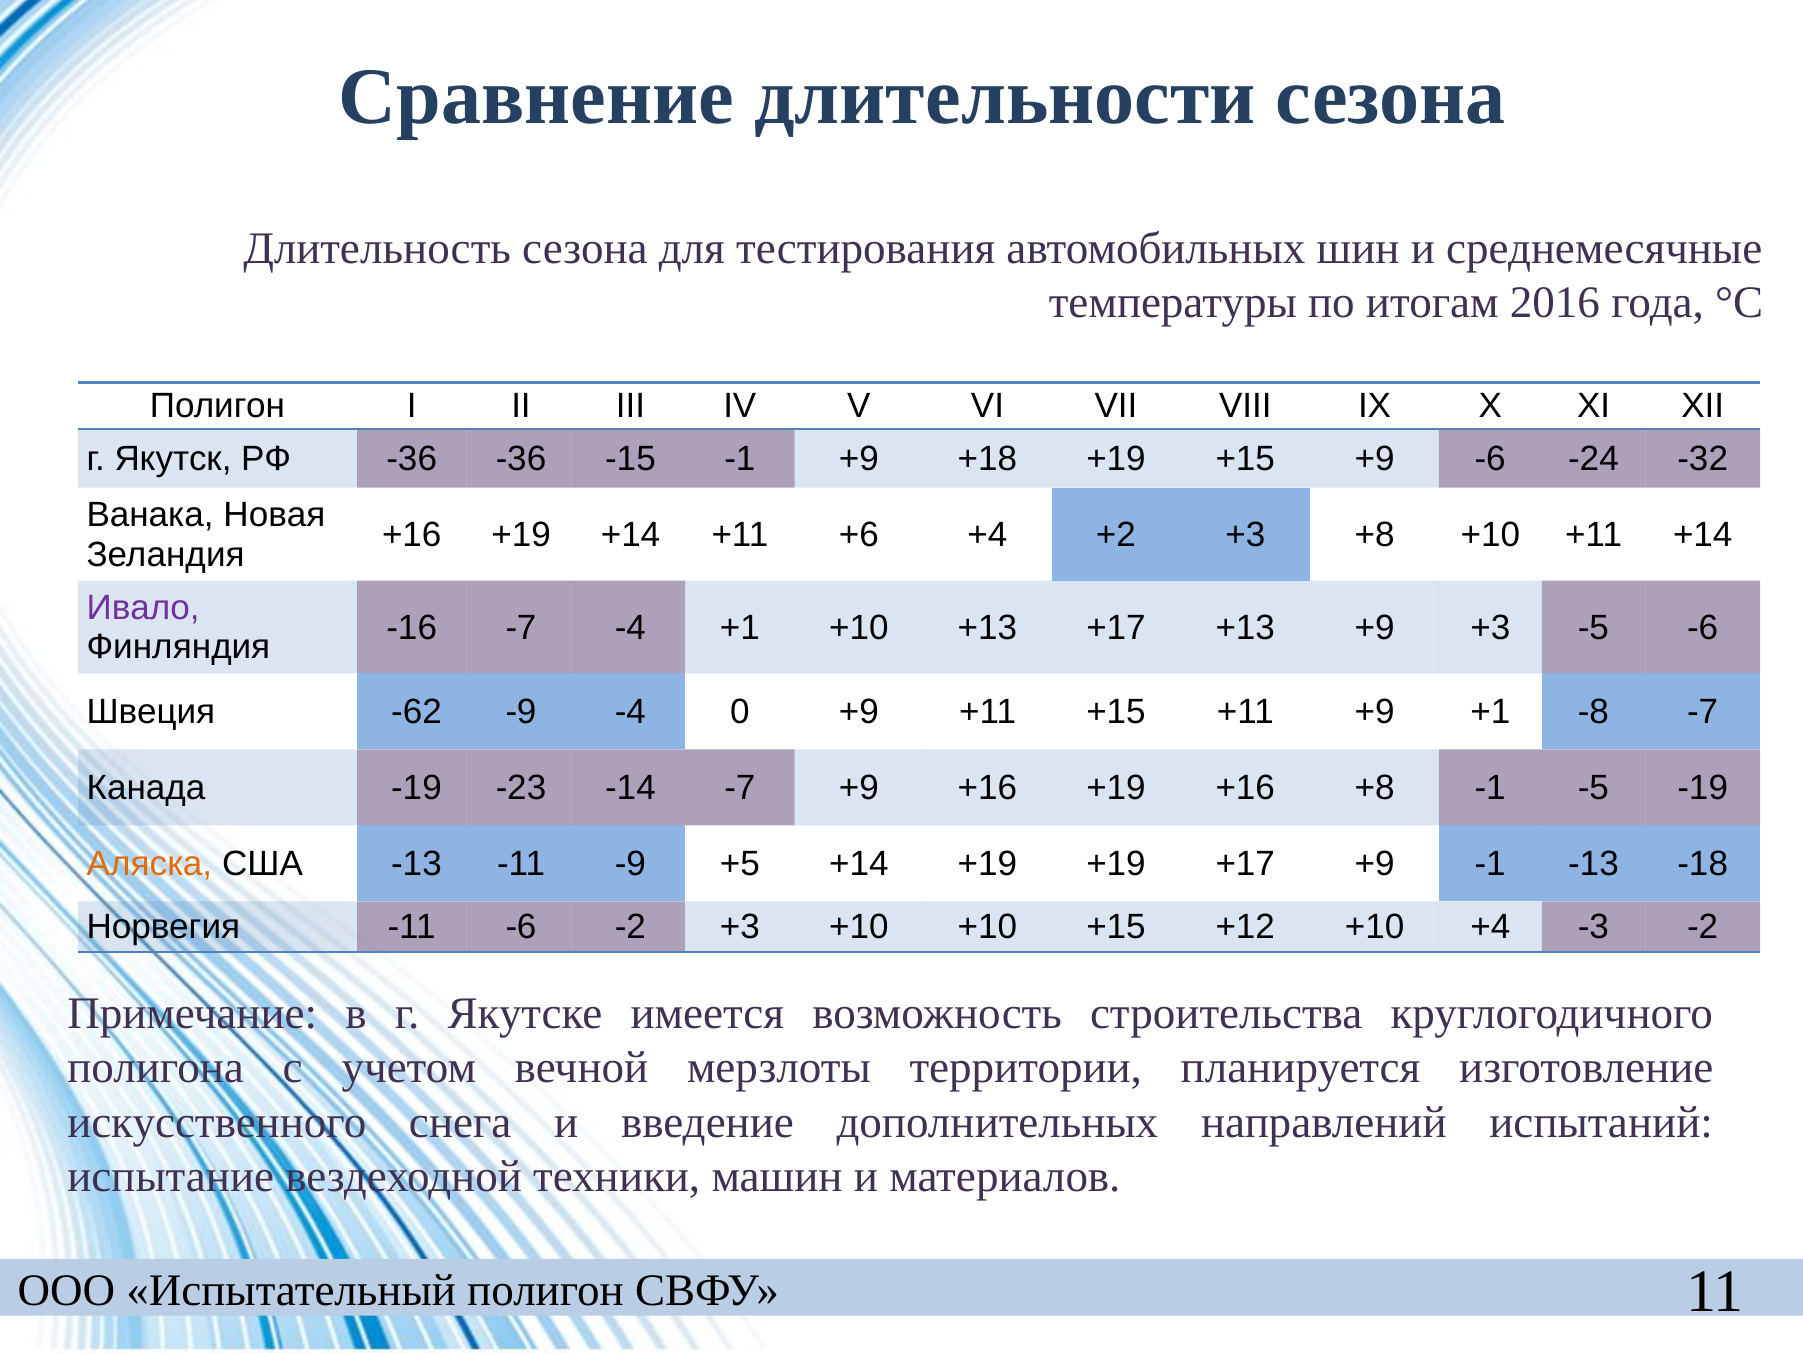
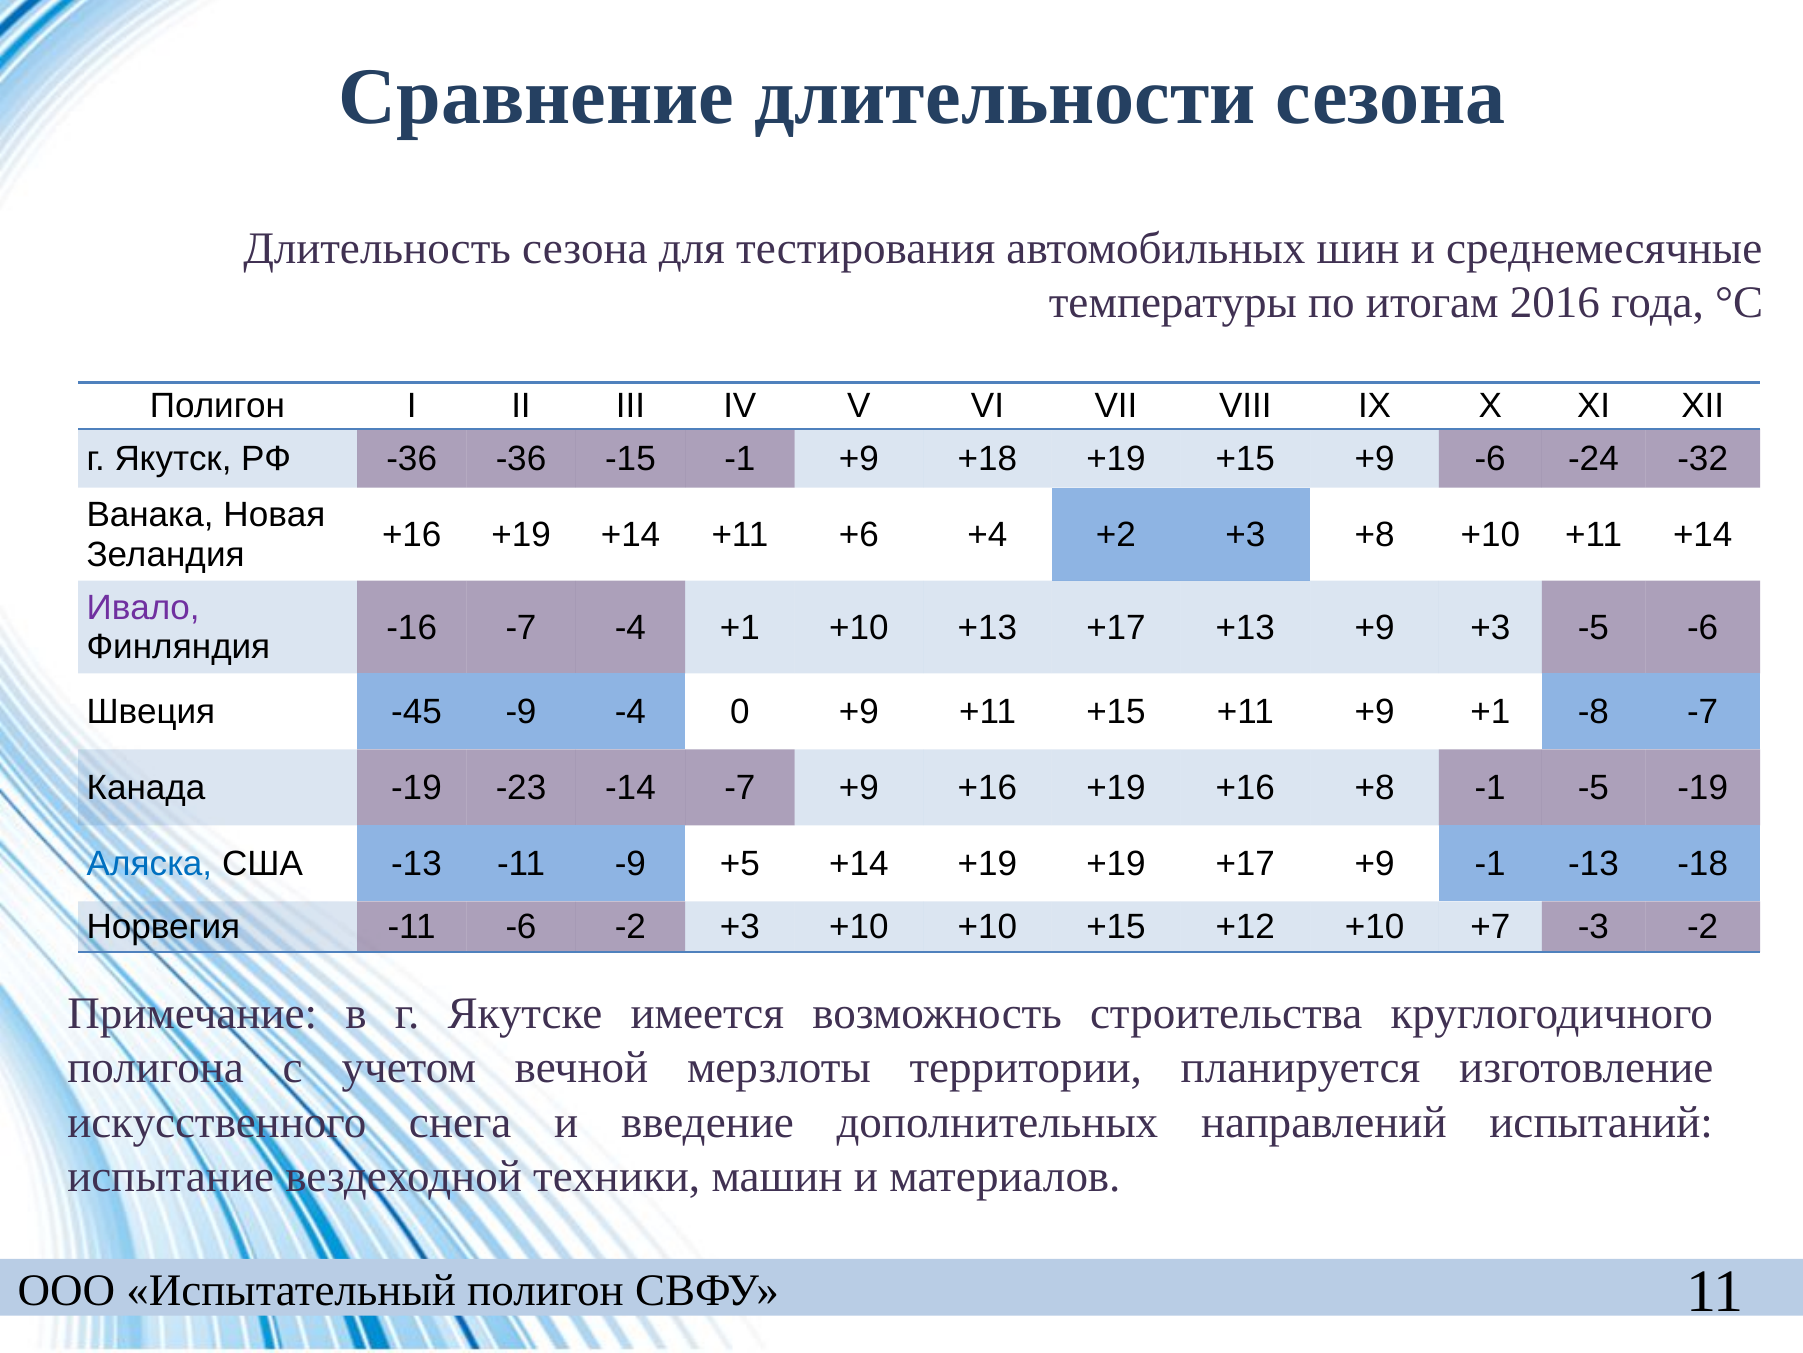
-62: -62 -> -45
Аляска colour: orange -> blue
+10 +4: +4 -> +7
